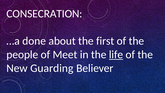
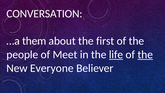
CONSECRATION: CONSECRATION -> CONVERSATION
done: done -> them
the at (145, 54) underline: none -> present
Guarding: Guarding -> Everyone
